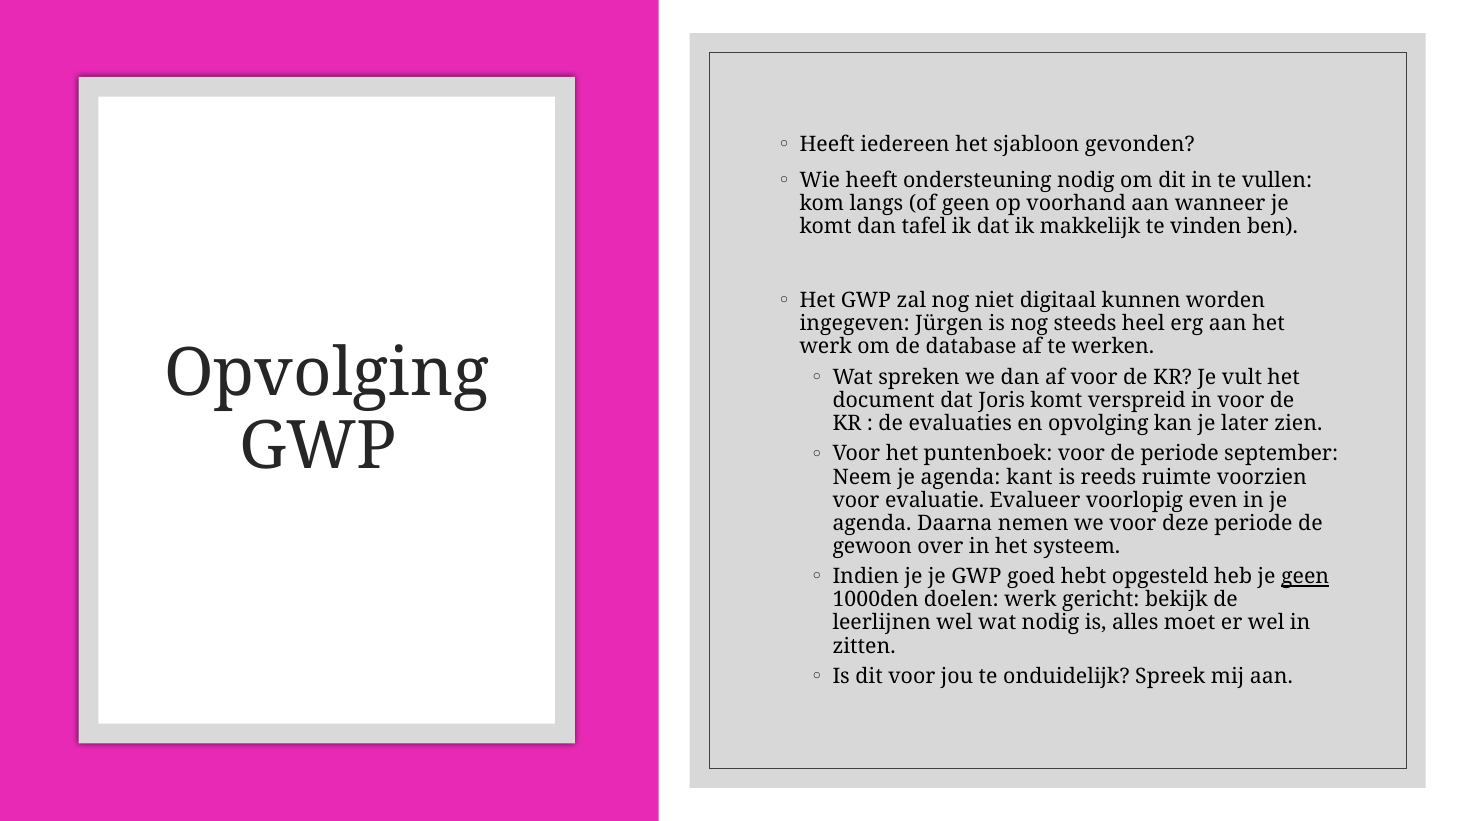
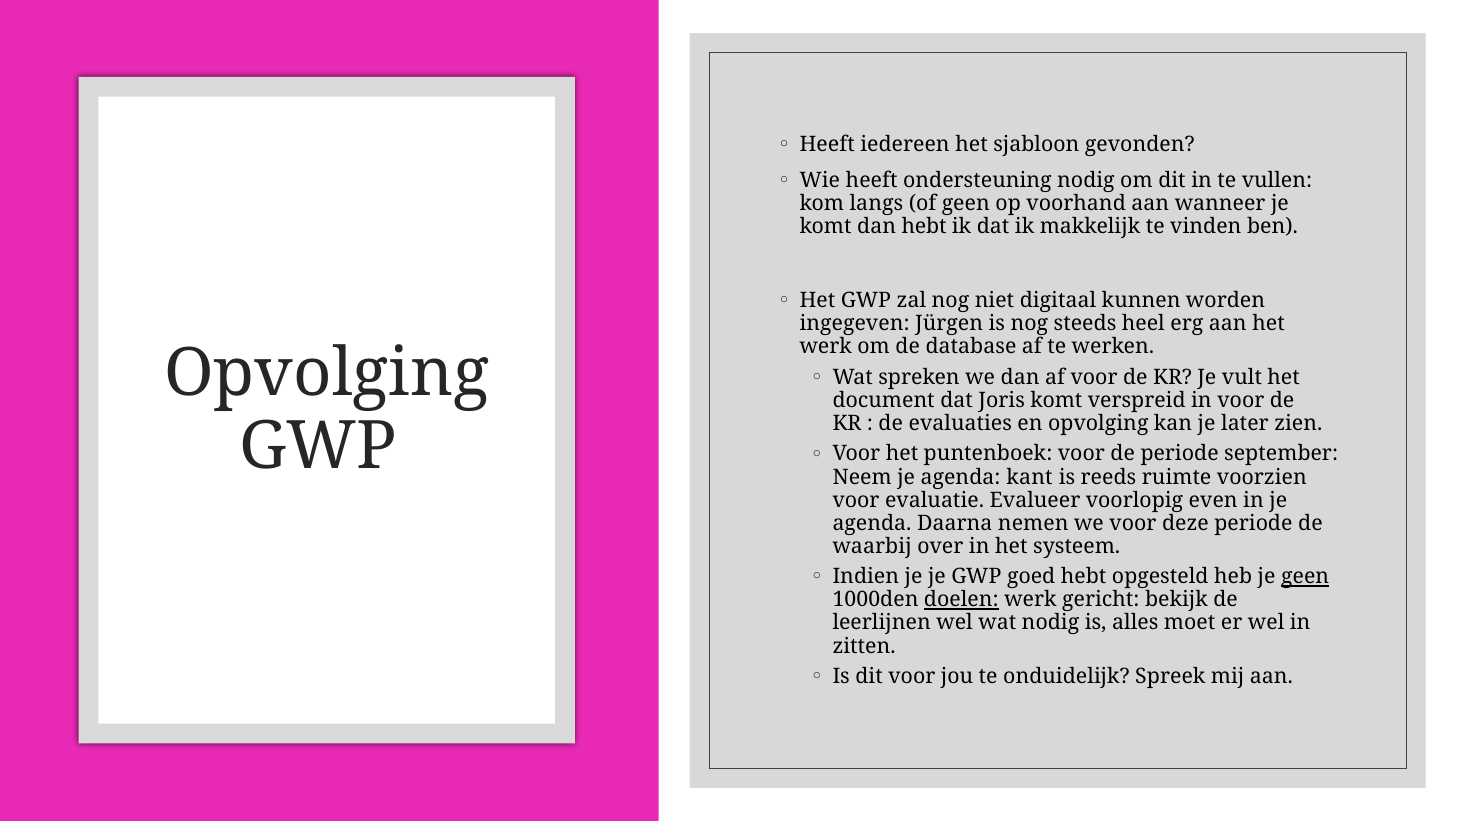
dan tafel: tafel -> hebt
gewoon: gewoon -> waarbij
doelen underline: none -> present
